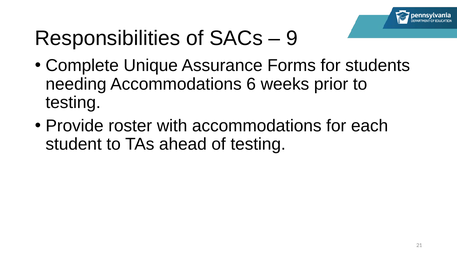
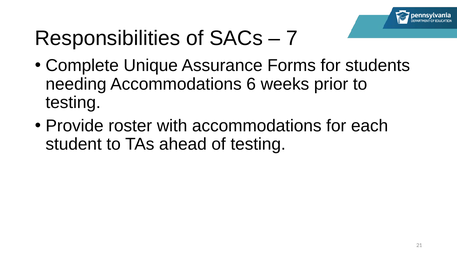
9: 9 -> 7
